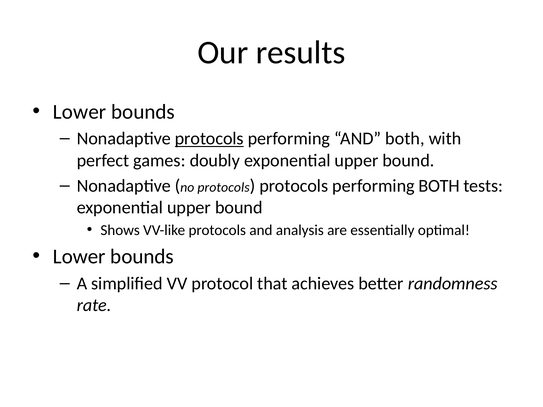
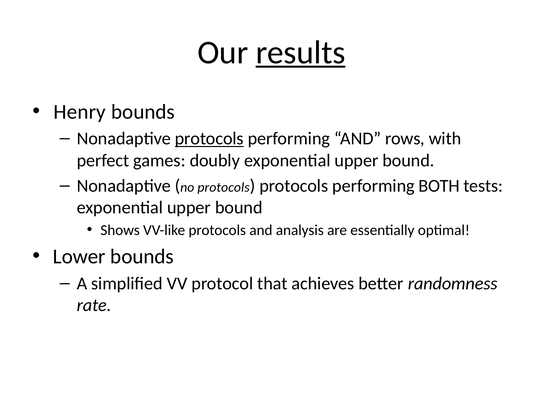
results underline: none -> present
Lower at (80, 112): Lower -> Henry
AND both: both -> rows
